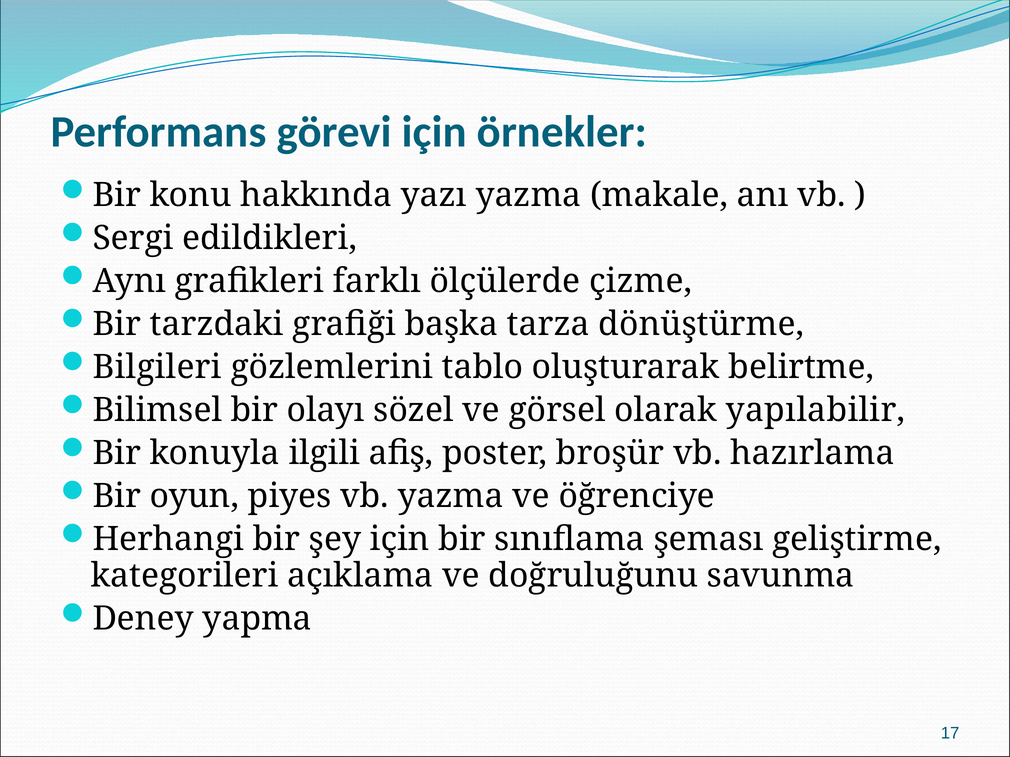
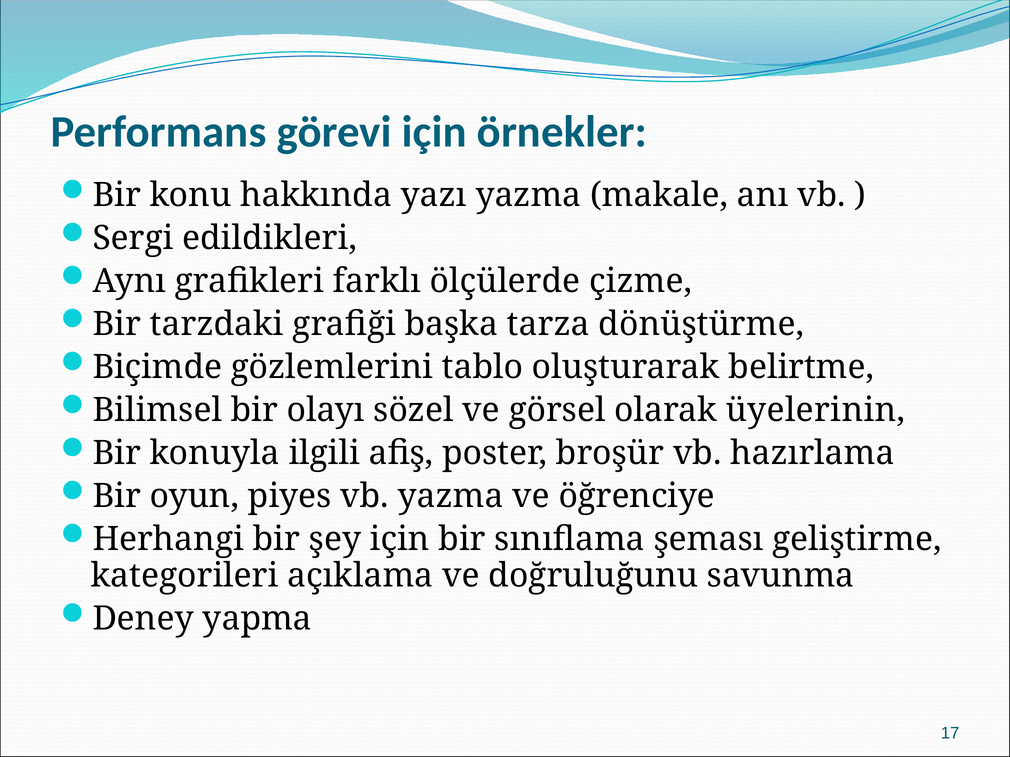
Bilgileri: Bilgileri -> Biçimde
yapılabilir: yapılabilir -> üyelerinin
